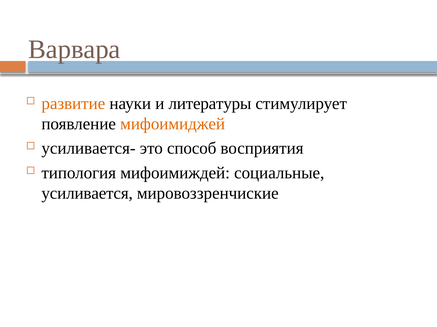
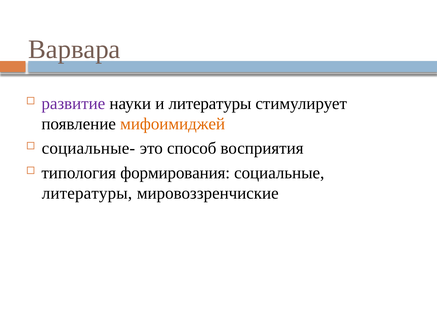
развитие colour: orange -> purple
усиливается-: усиливается- -> социальные-
мифоимиждей: мифоимиждей -> формирования
усиливается at (87, 194): усиливается -> литературы
